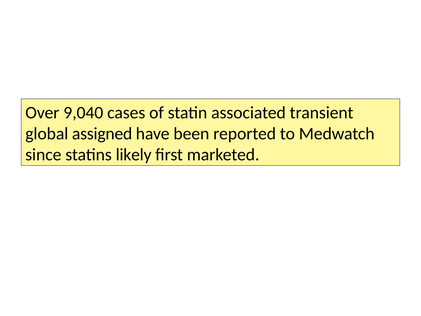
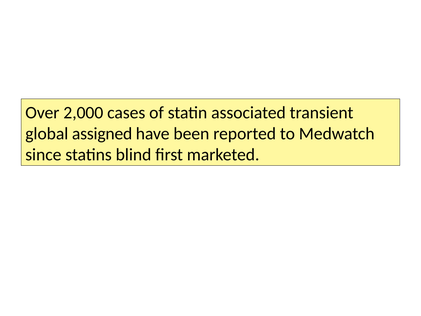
9,040: 9,040 -> 2,000
likely: likely -> blind
